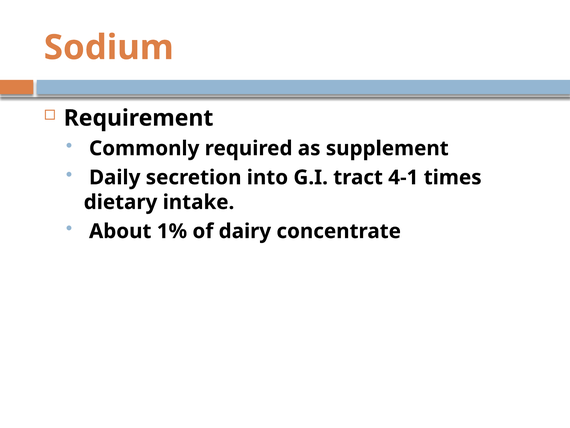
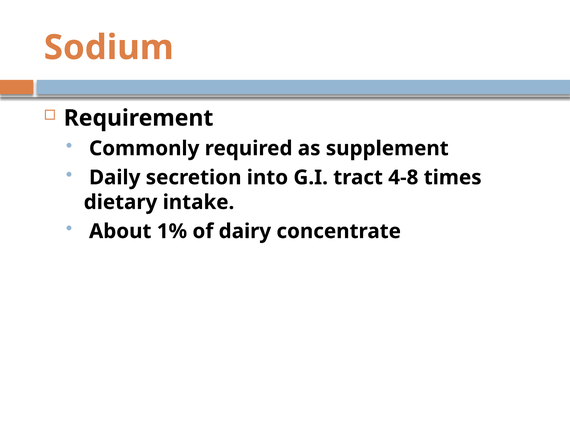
4-1: 4-1 -> 4-8
